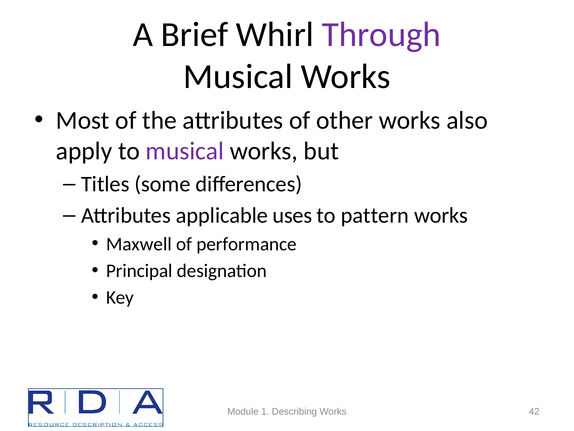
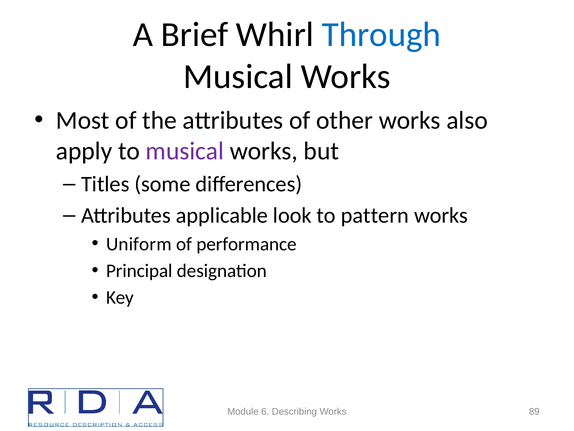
Through colour: purple -> blue
uses: uses -> look
Maxwell: Maxwell -> Uniform
1: 1 -> 6
42: 42 -> 89
